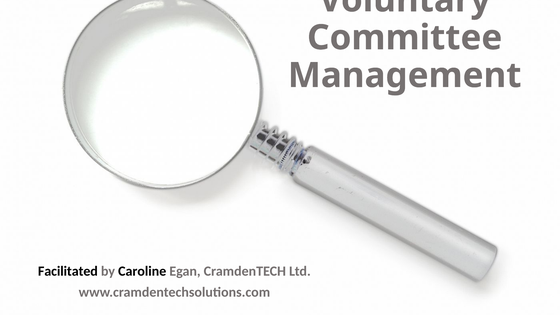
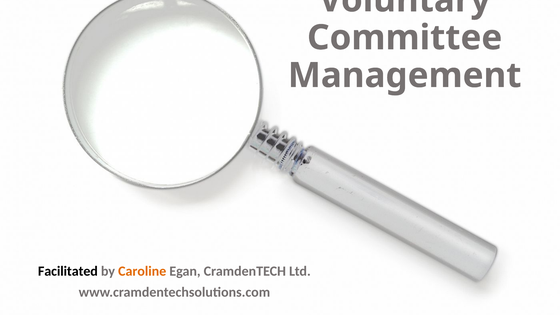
Caroline colour: black -> orange
